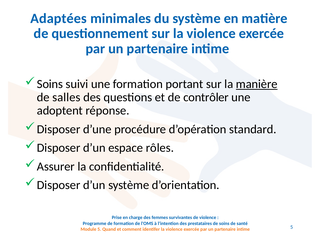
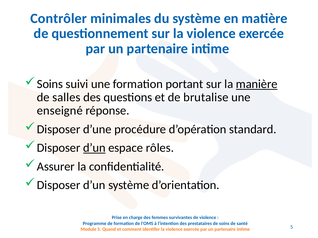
Adaptées: Adaptées -> Contrôler
contrôler: contrôler -> brutalise
adoptent: adoptent -> enseigné
d’un at (94, 148) underline: none -> present
